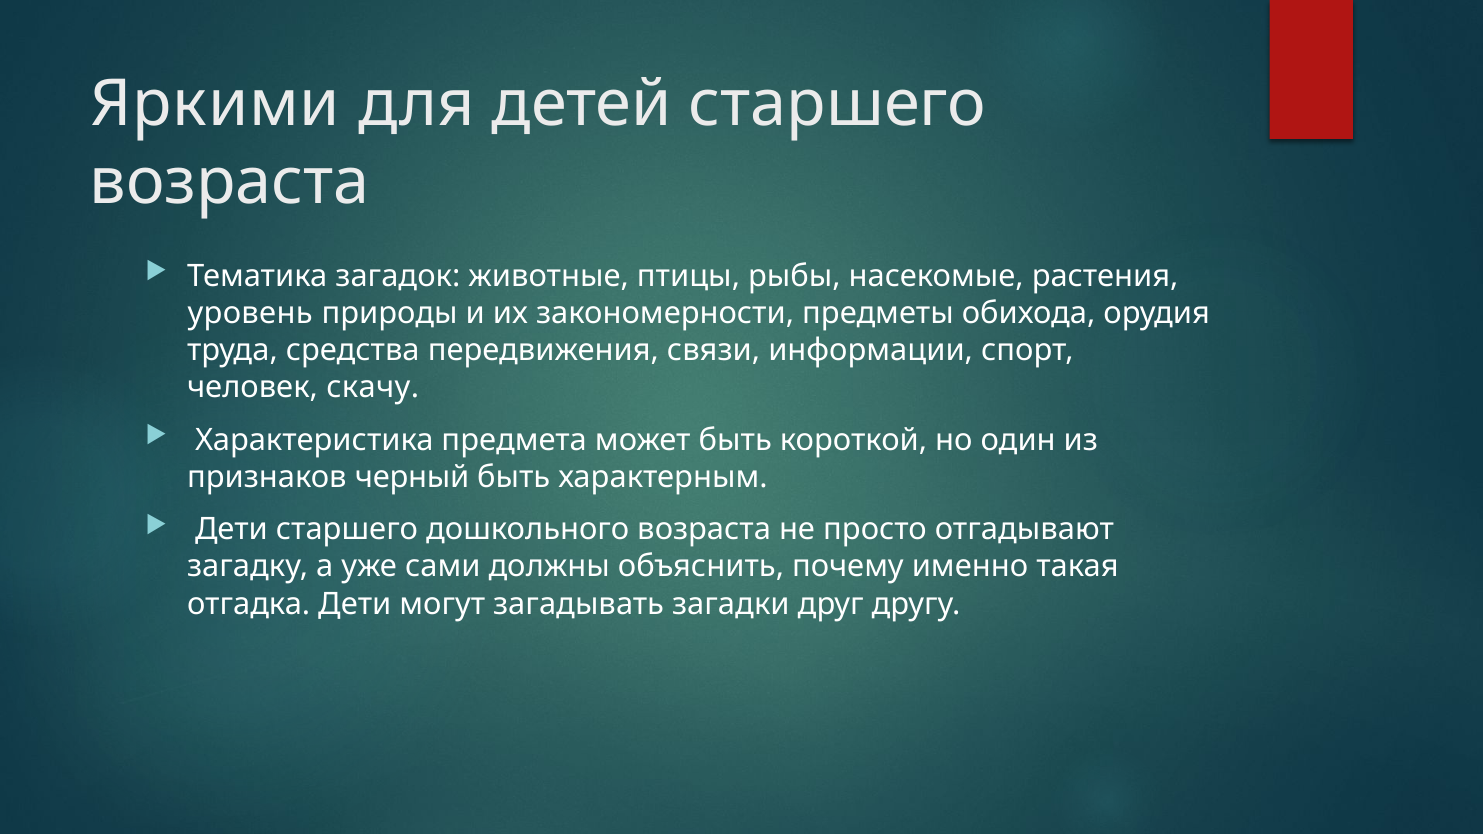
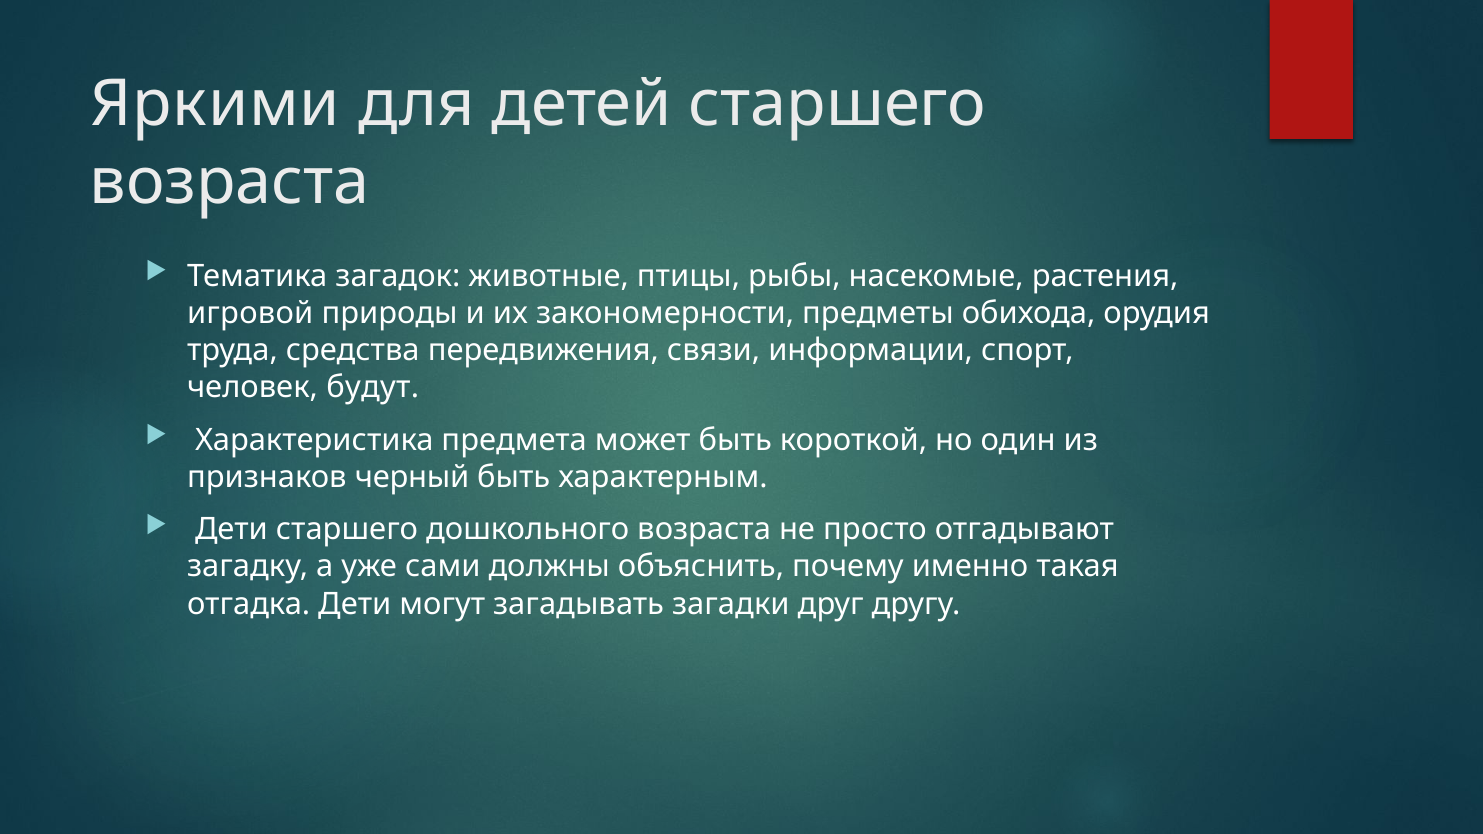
уровень: уровень -> игровой
скачу: скачу -> будут
